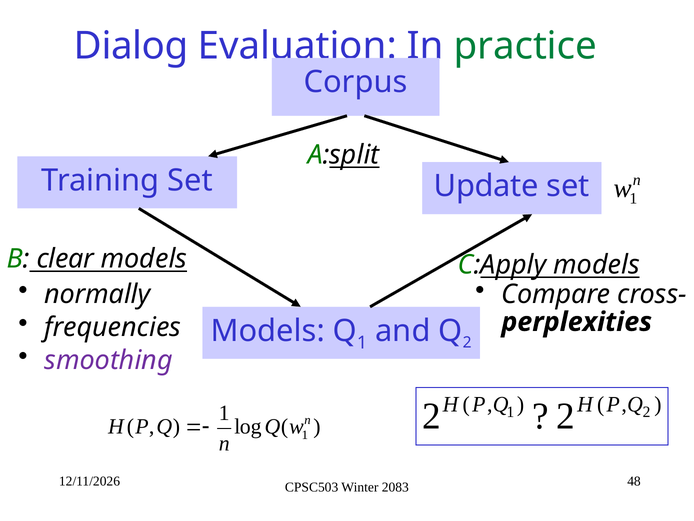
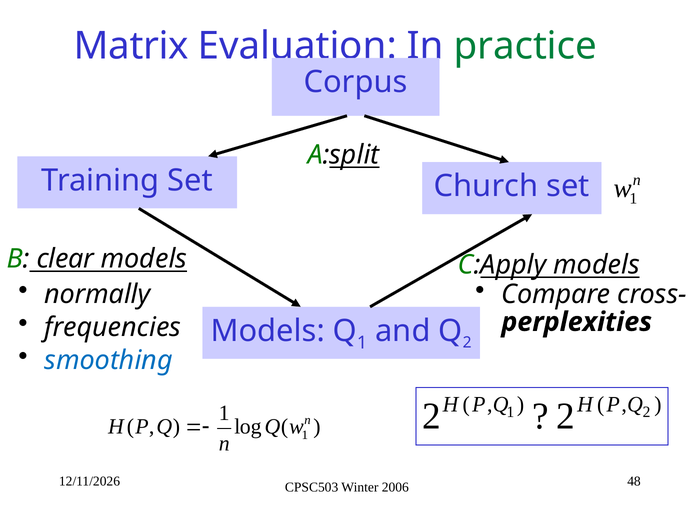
Dialog: Dialog -> Matrix
Update: Update -> Church
smoothing colour: purple -> blue
2083: 2083 -> 2006
